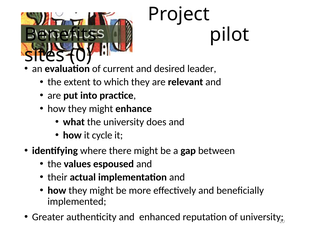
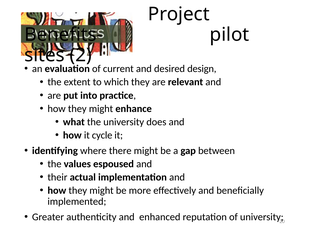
0: 0 -> 2
leader: leader -> design
